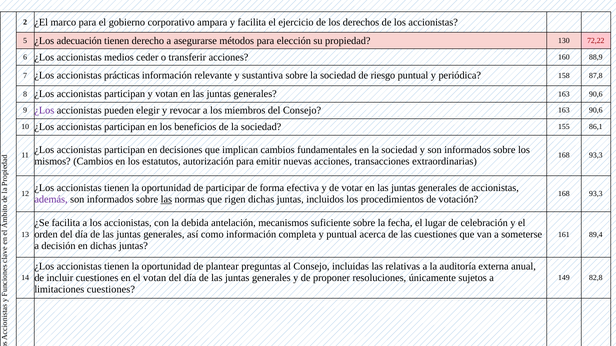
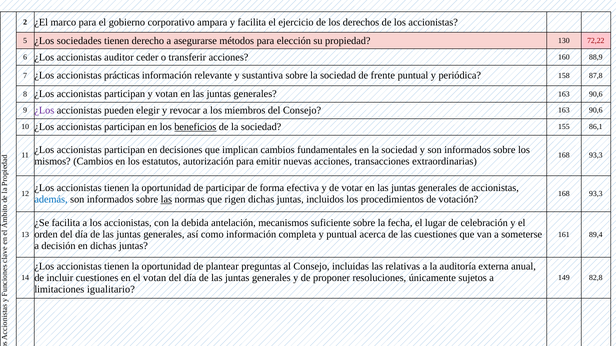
adecuación: adecuación -> sociedades
medios: medios -> auditor
riesgo: riesgo -> frente
beneficios underline: none -> present
además colour: purple -> blue
limitaciones cuestiones: cuestiones -> igualitario
